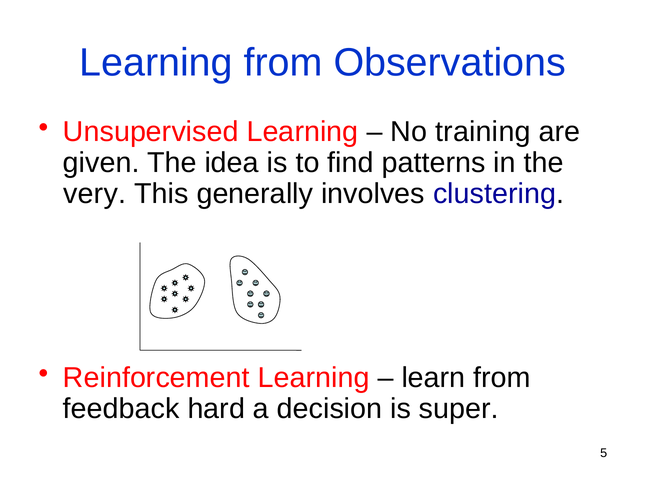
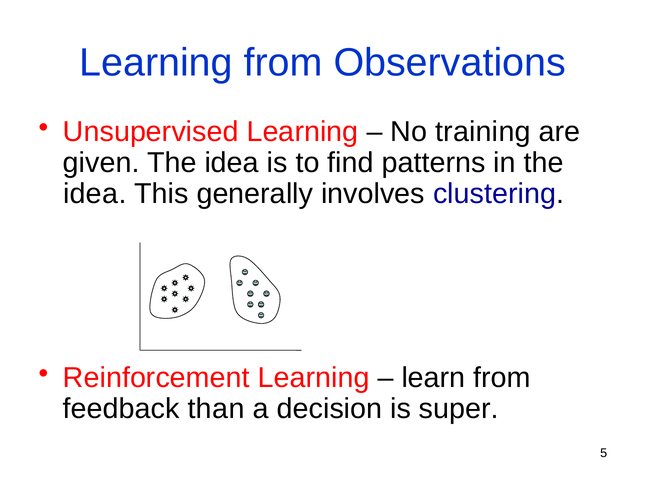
very at (95, 194): very -> idea
hard: hard -> than
